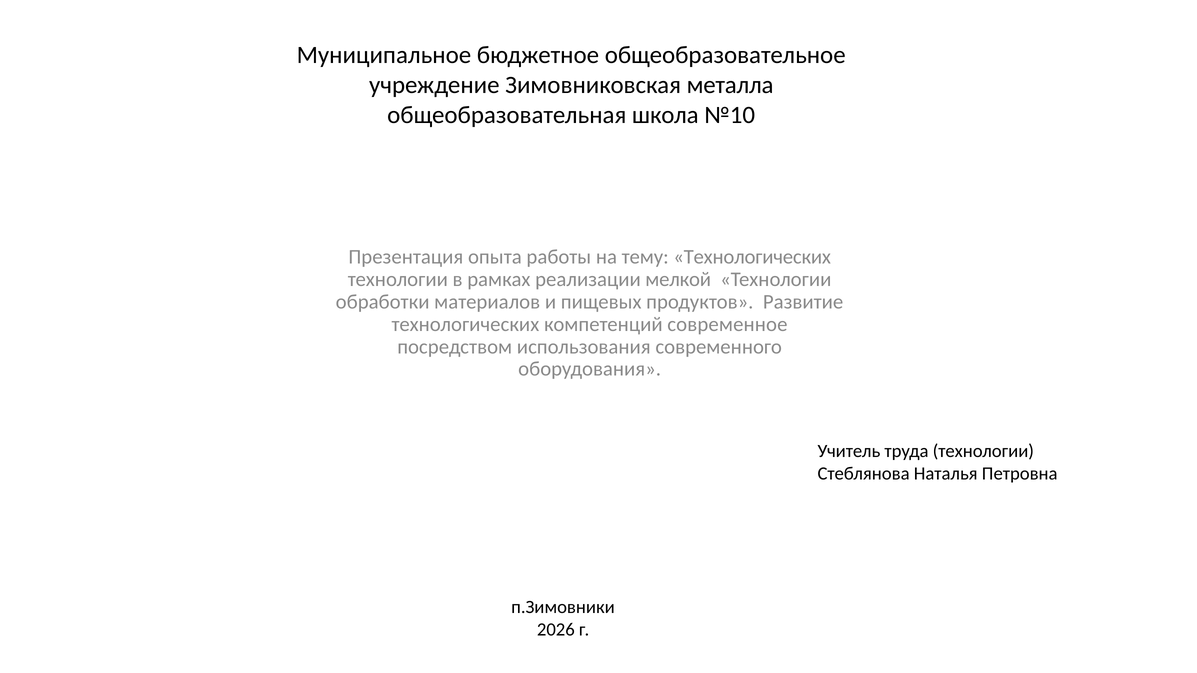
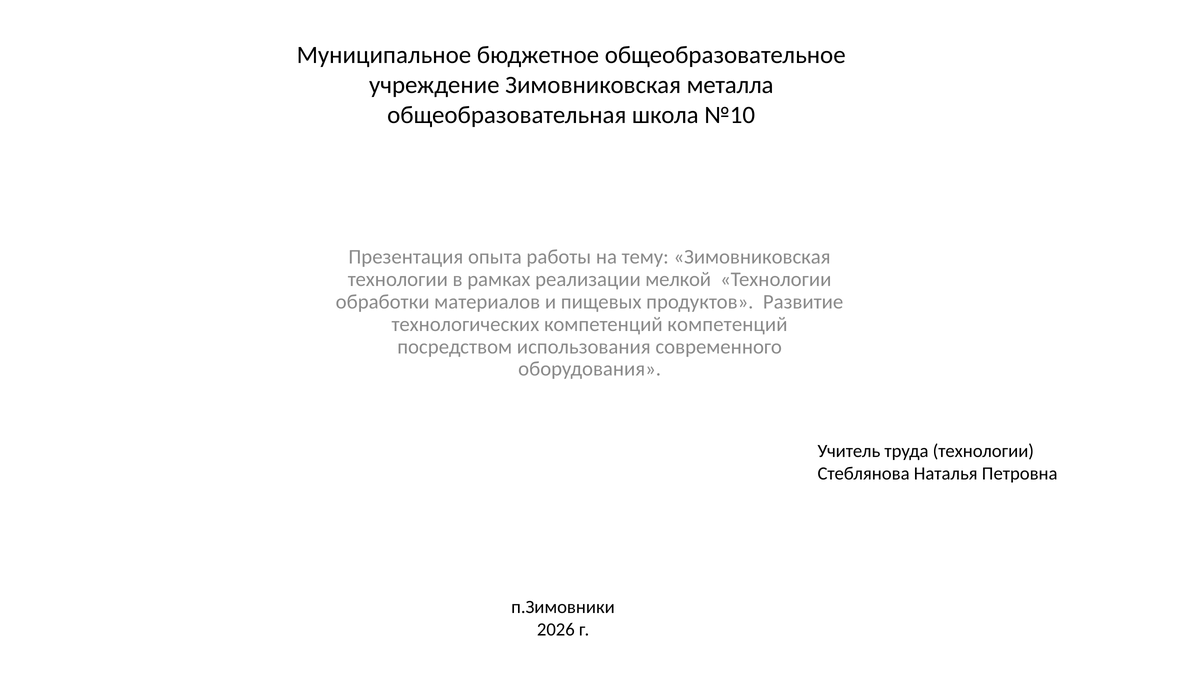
тему Технологических: Технологических -> Зимовниковская
компетенций современное: современное -> компетенций
